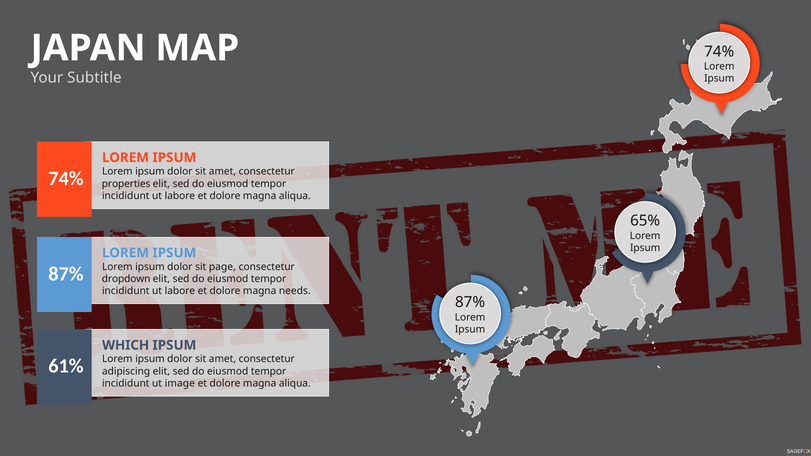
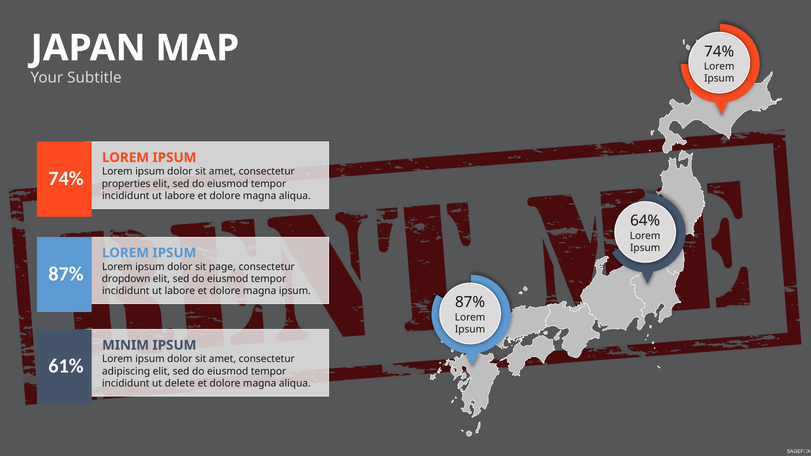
65%: 65% -> 64%
magna needs: needs -> ipsum
WHICH: WHICH -> MINIM
image: image -> delete
